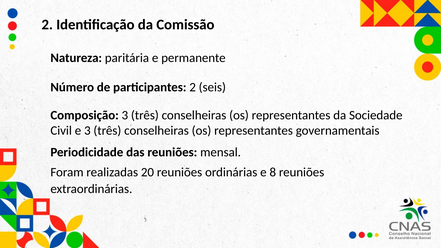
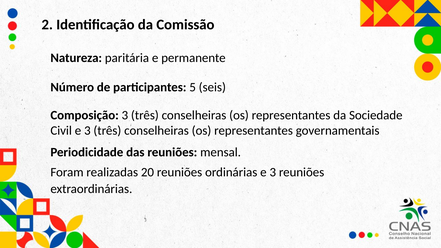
participantes 2: 2 -> 5
ordinárias e 8: 8 -> 3
